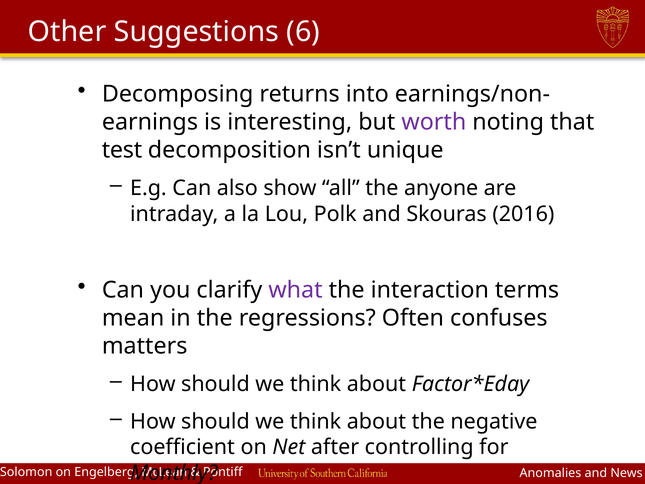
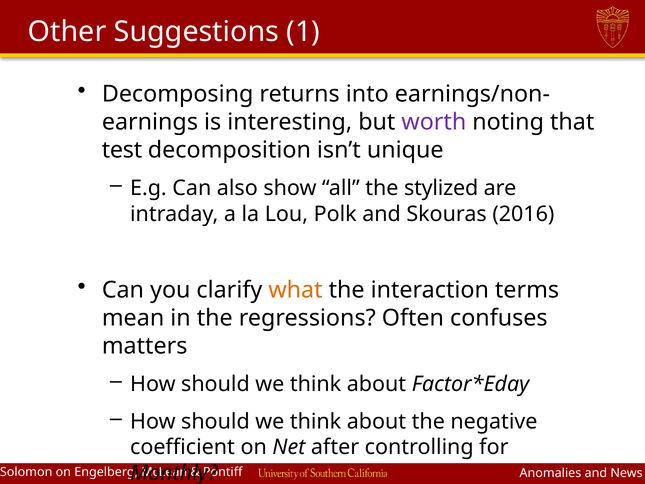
6: 6 -> 1
anyone: anyone -> stylized
what colour: purple -> orange
